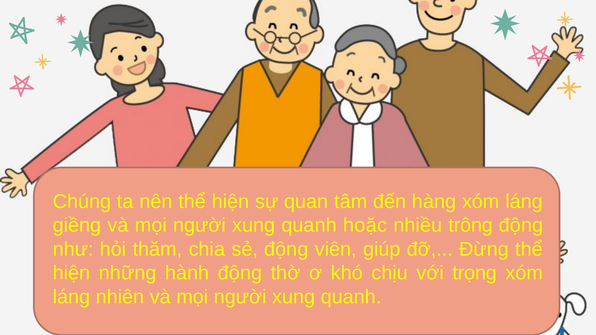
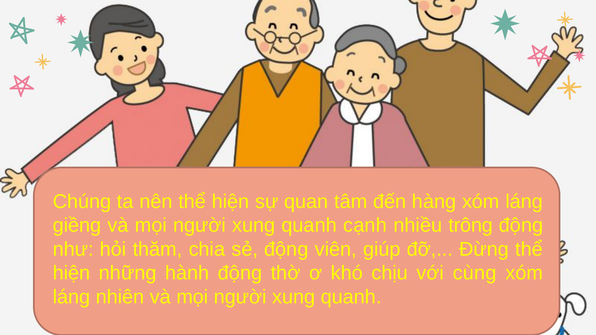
hoặc: hoặc -> cạnh
trọng: trọng -> cùng
